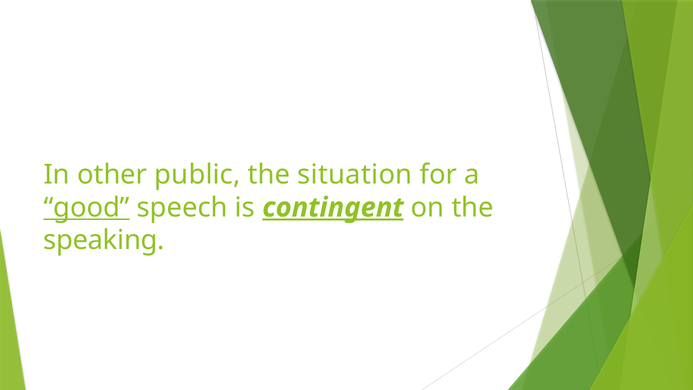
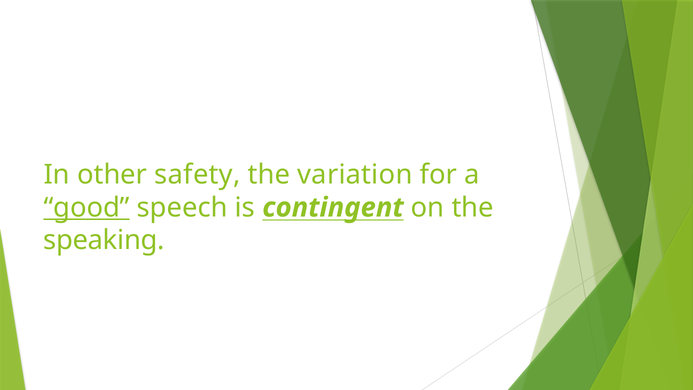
public: public -> safety
situation: situation -> variation
contingent underline: present -> none
